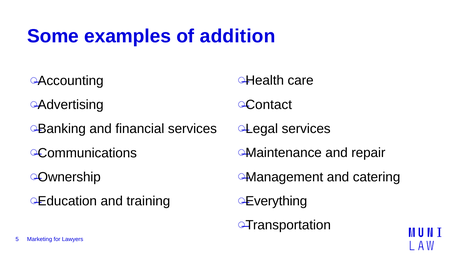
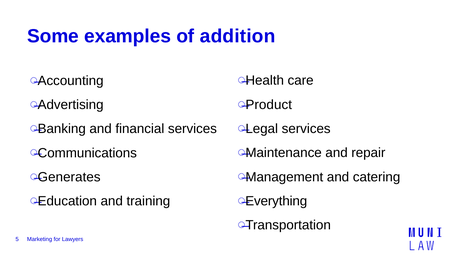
Contact: Contact -> Product
Ownership: Ownership -> Generates
